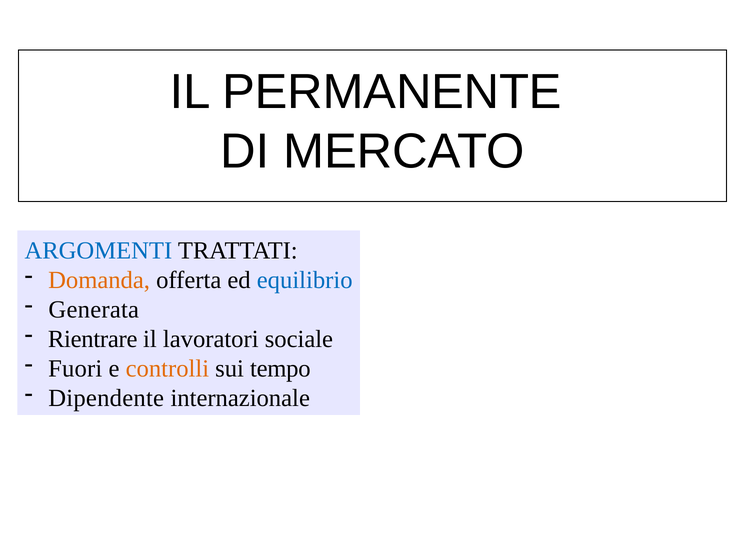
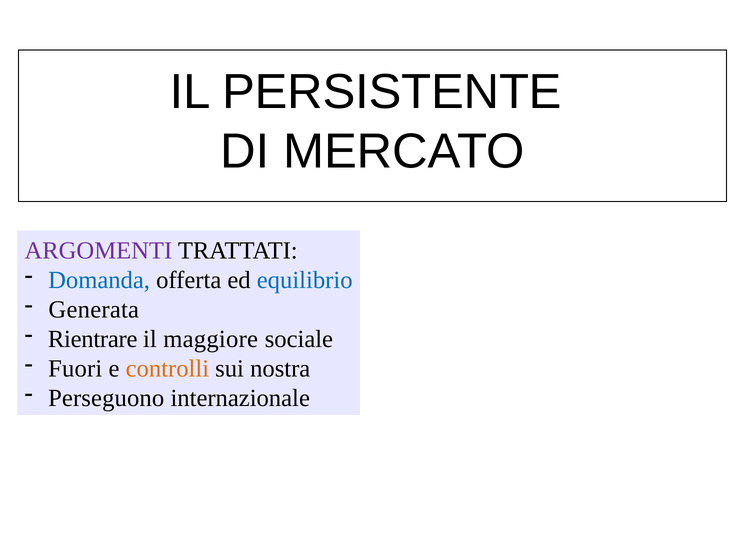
PERMANENTE: PERMANENTE -> PERSISTENTE
ARGOMENTI colour: blue -> purple
Domanda colour: orange -> blue
lavoratori: lavoratori -> maggiore
tempo: tempo -> nostra
Dipendente: Dipendente -> Perseguono
